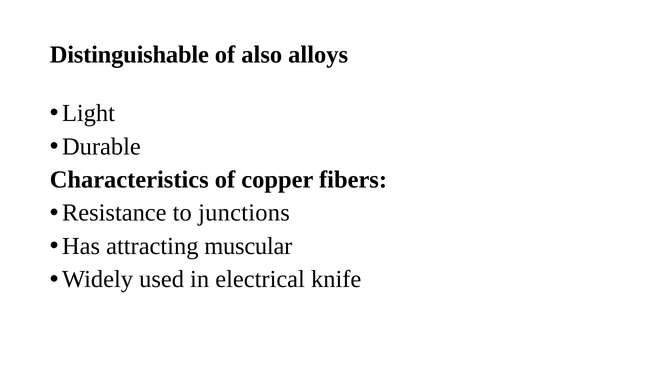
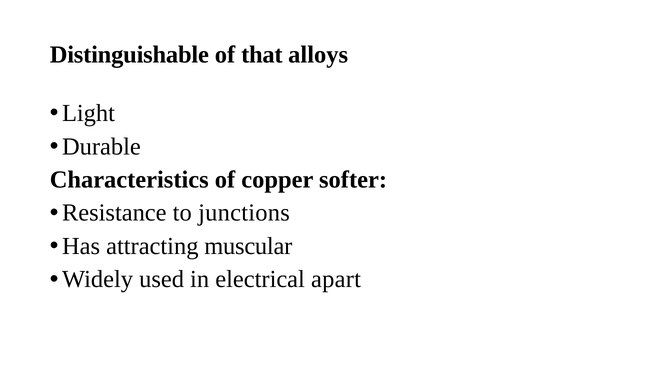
also: also -> that
fibers: fibers -> softer
knife: knife -> apart
